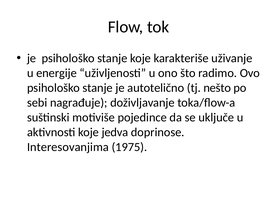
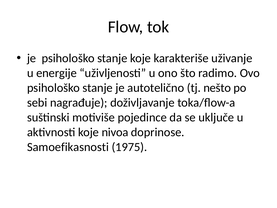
jedva: jedva -> nivoa
Interesovanjima: Interesovanjima -> Samoefikasnosti
